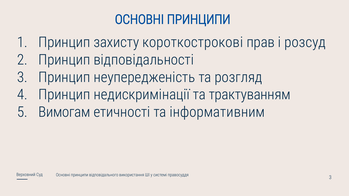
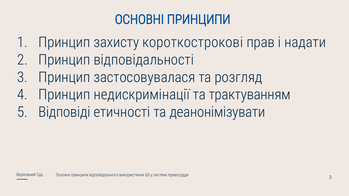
розсуд: розсуд -> надати
неупередженість: неупередженість -> застосовувалася
Вимогам: Вимогам -> Відповіді
інформативним: інформативним -> деанонімізувати
